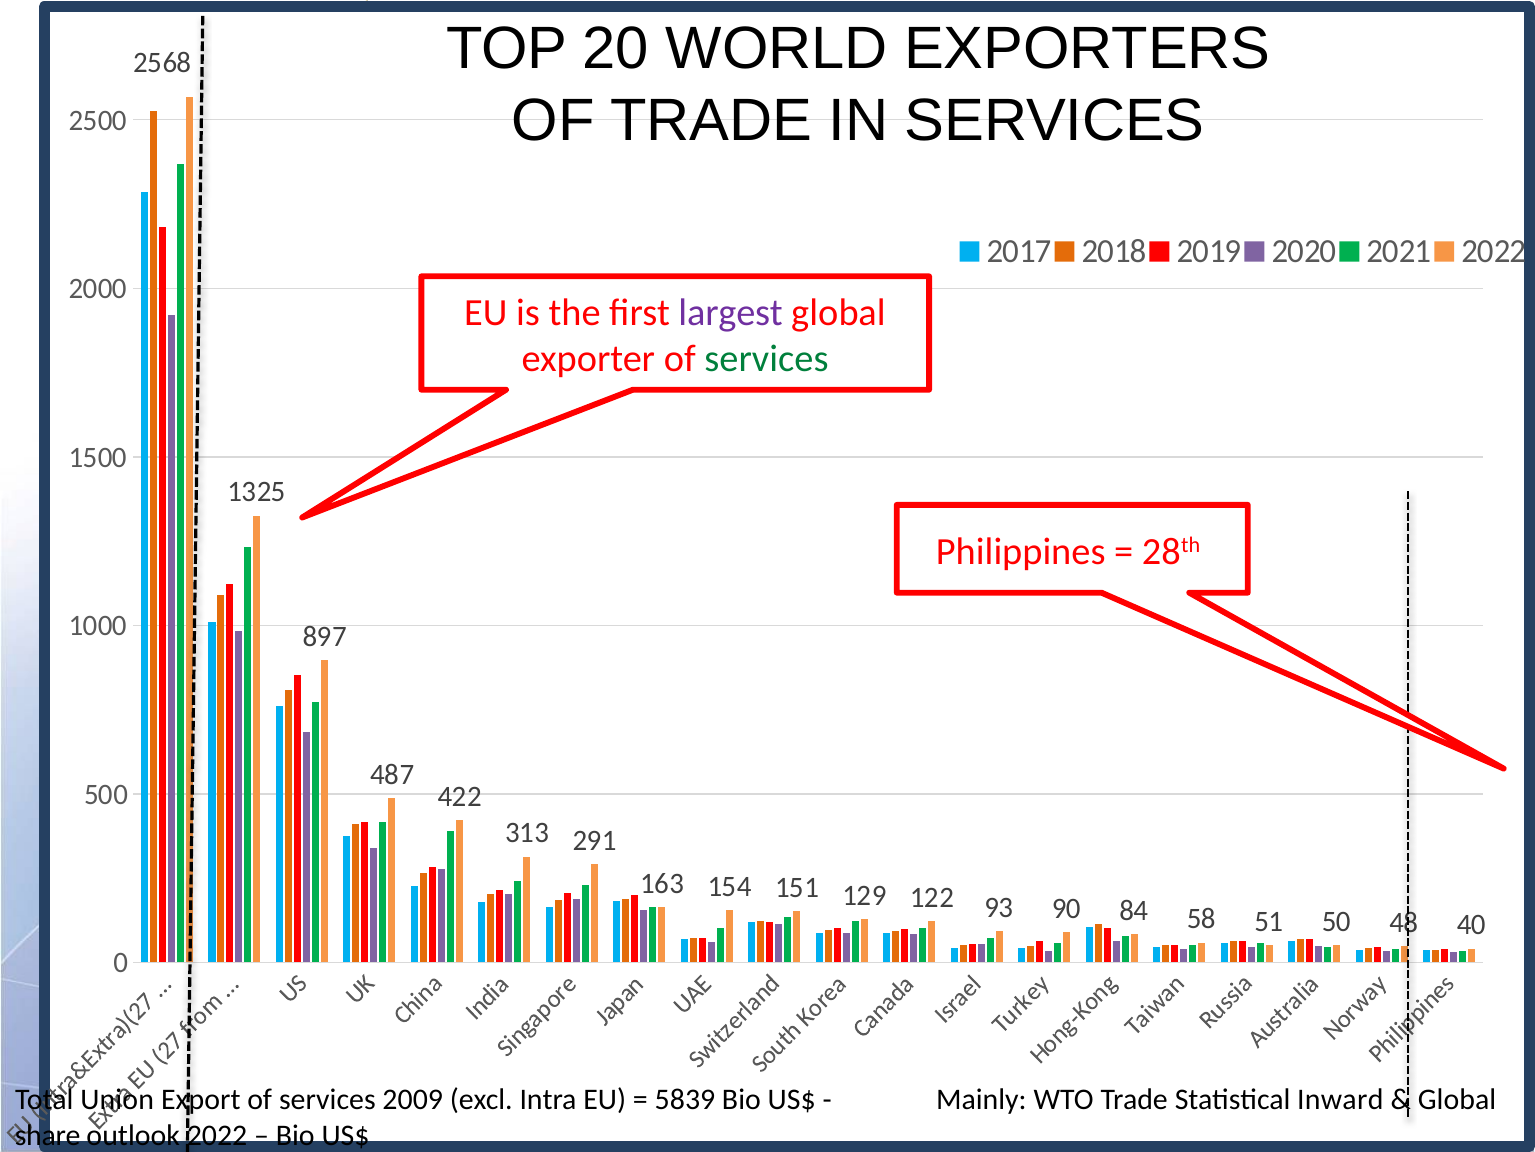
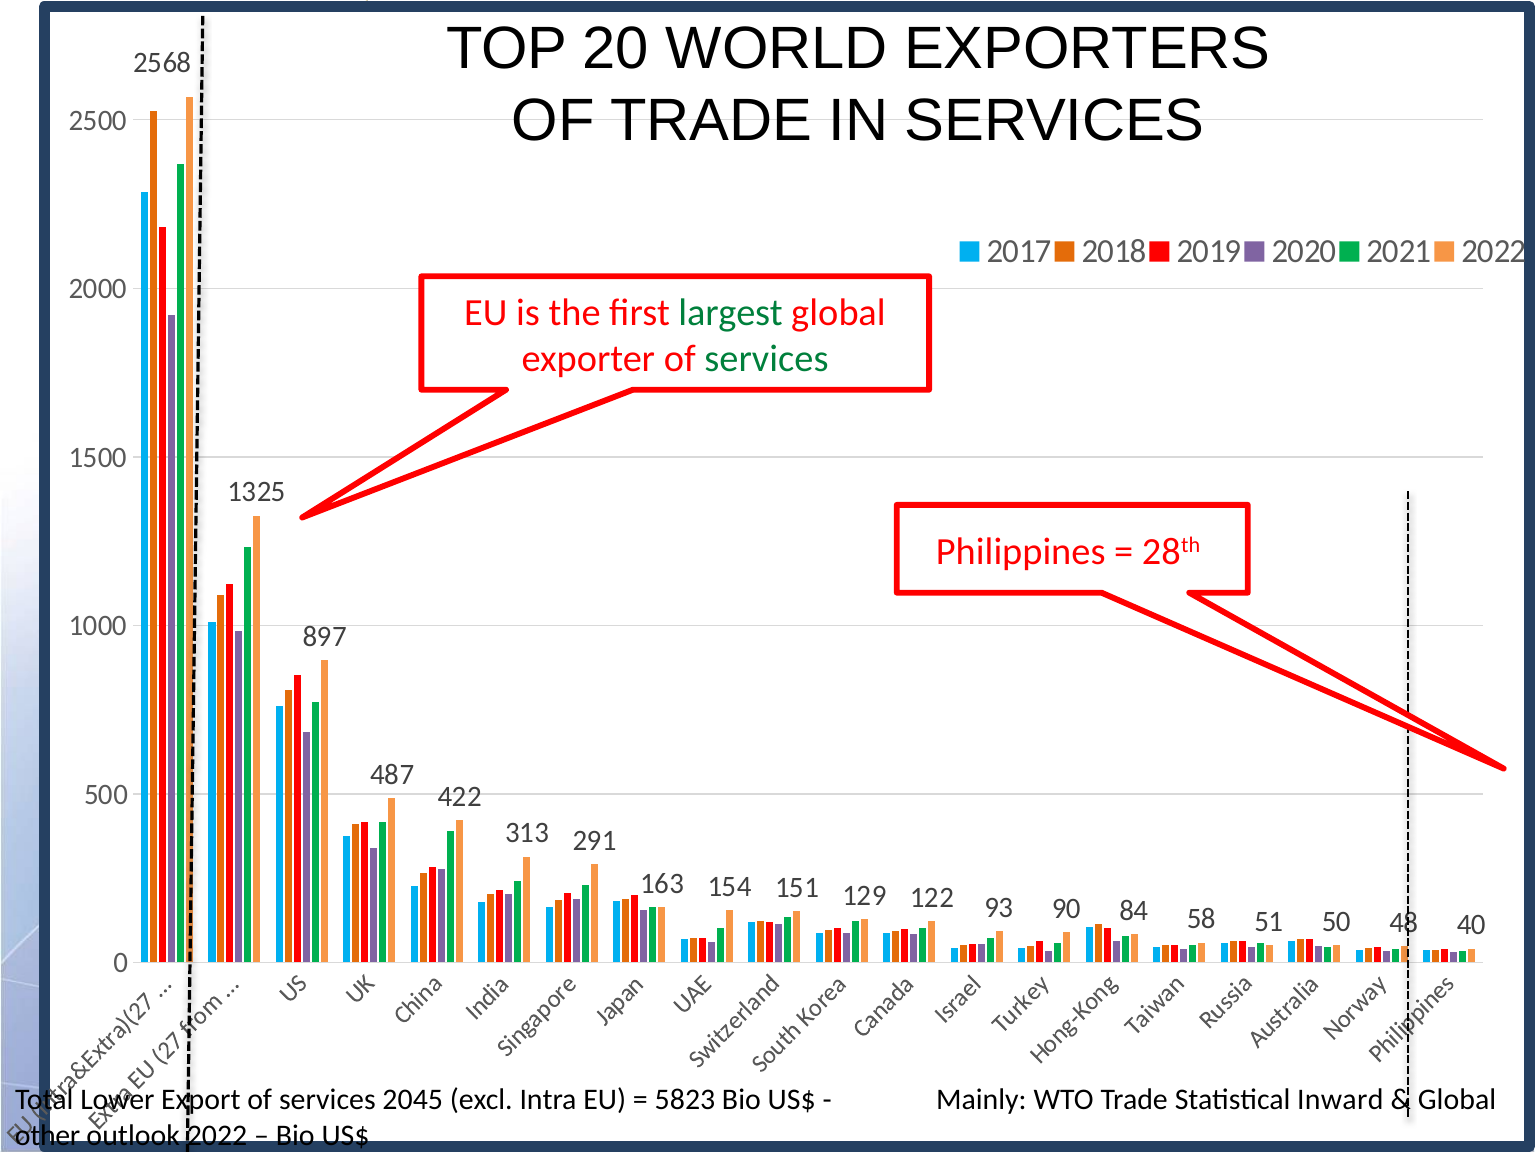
largest colour: purple -> green
Union: Union -> Lower
2009: 2009 -> 2045
5839: 5839 -> 5823
share: share -> other
